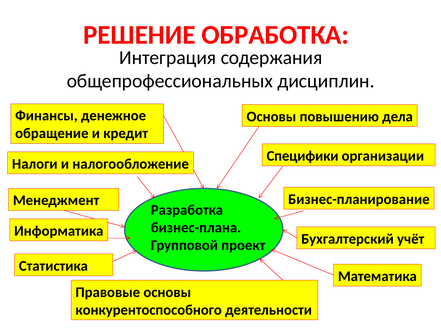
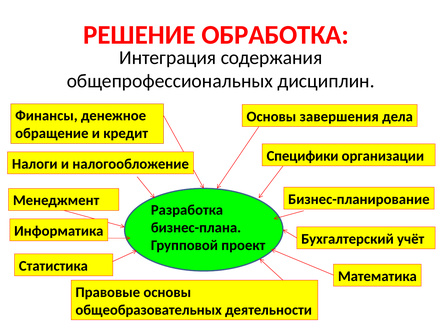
повышению: повышению -> завершения
конкурентоспособного: конкурентоспособного -> общеобразовательных
